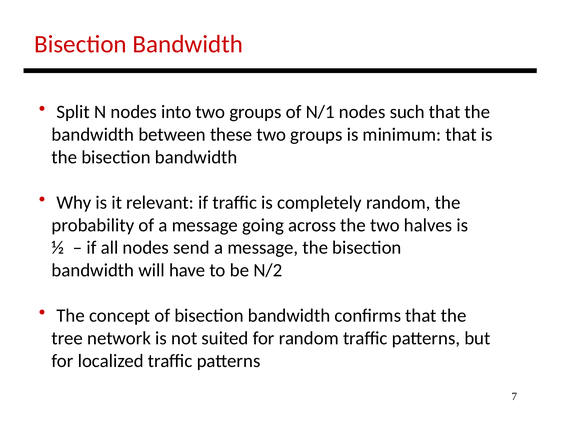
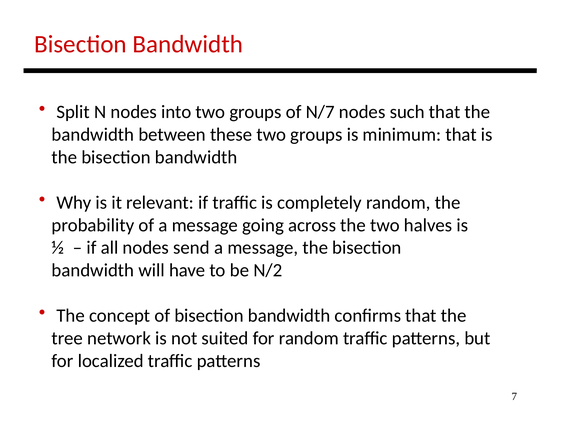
N/1: N/1 -> N/7
